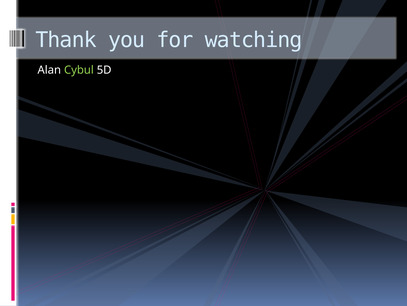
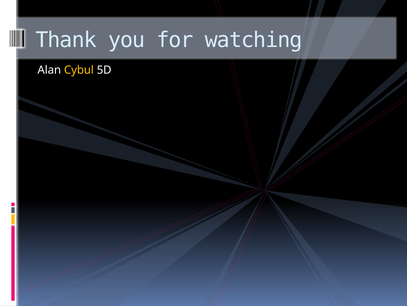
Cybul colour: light green -> yellow
